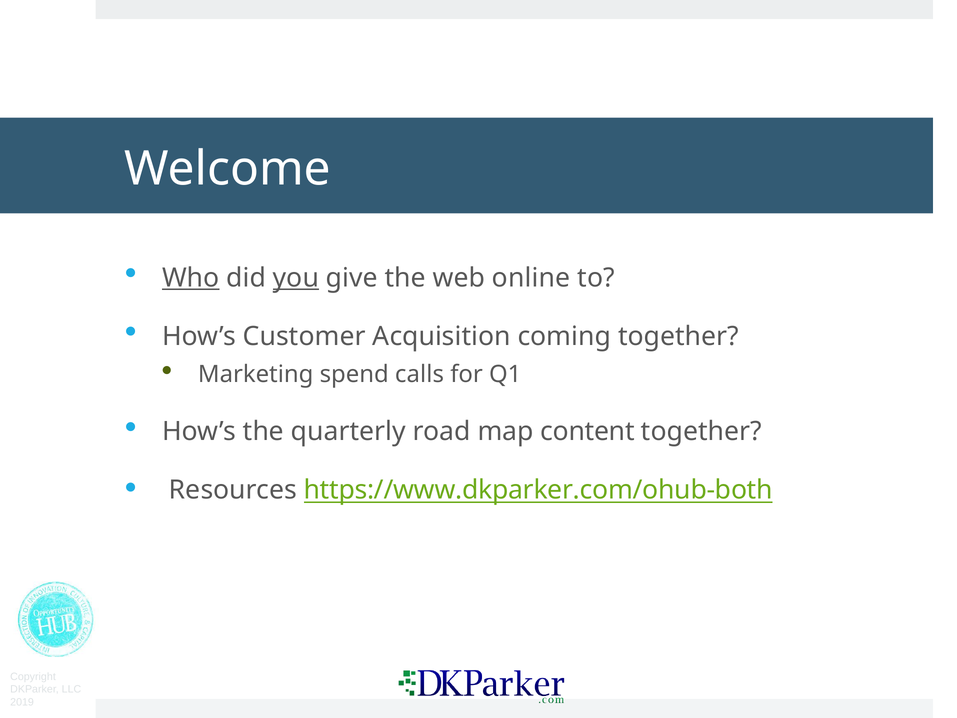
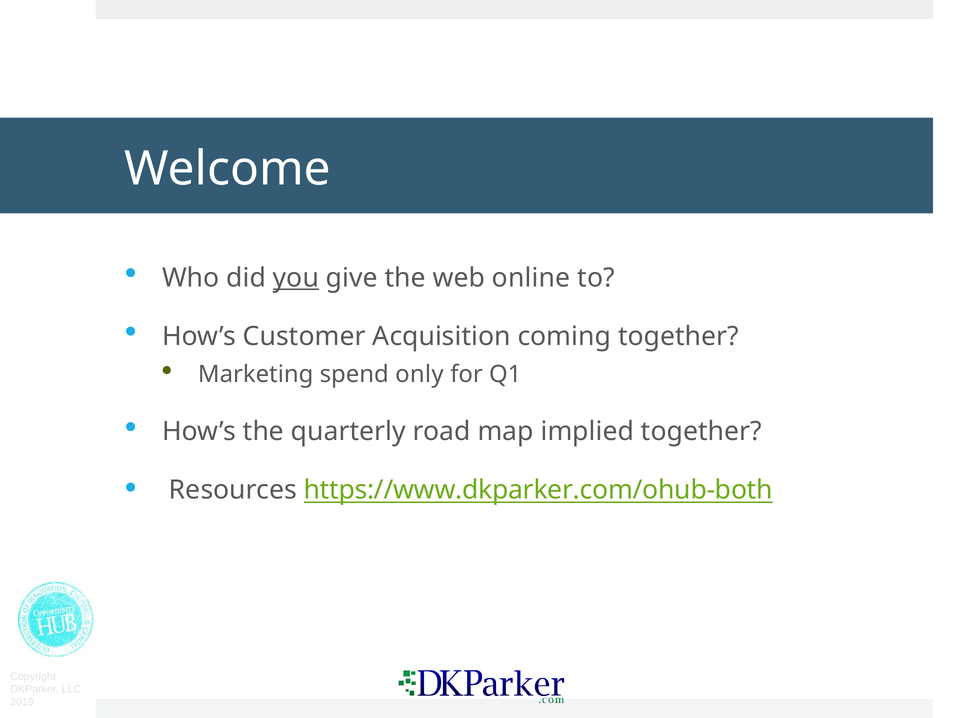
Who underline: present -> none
calls: calls -> only
content: content -> implied
